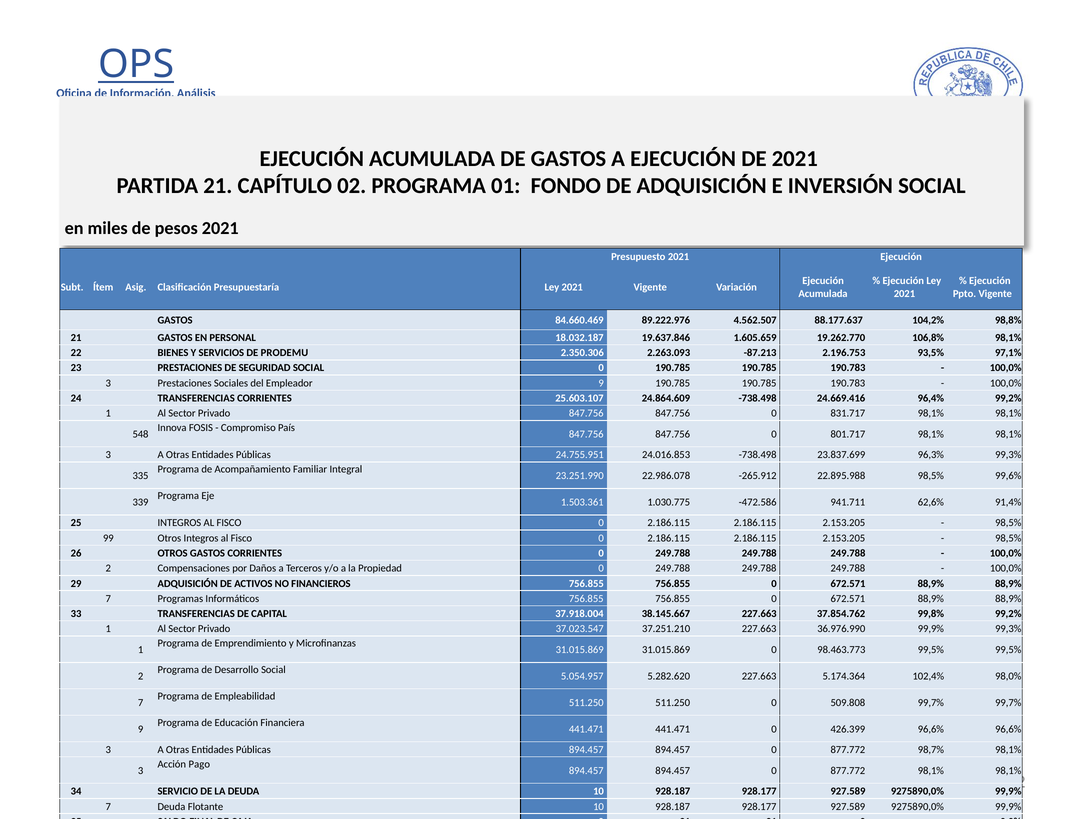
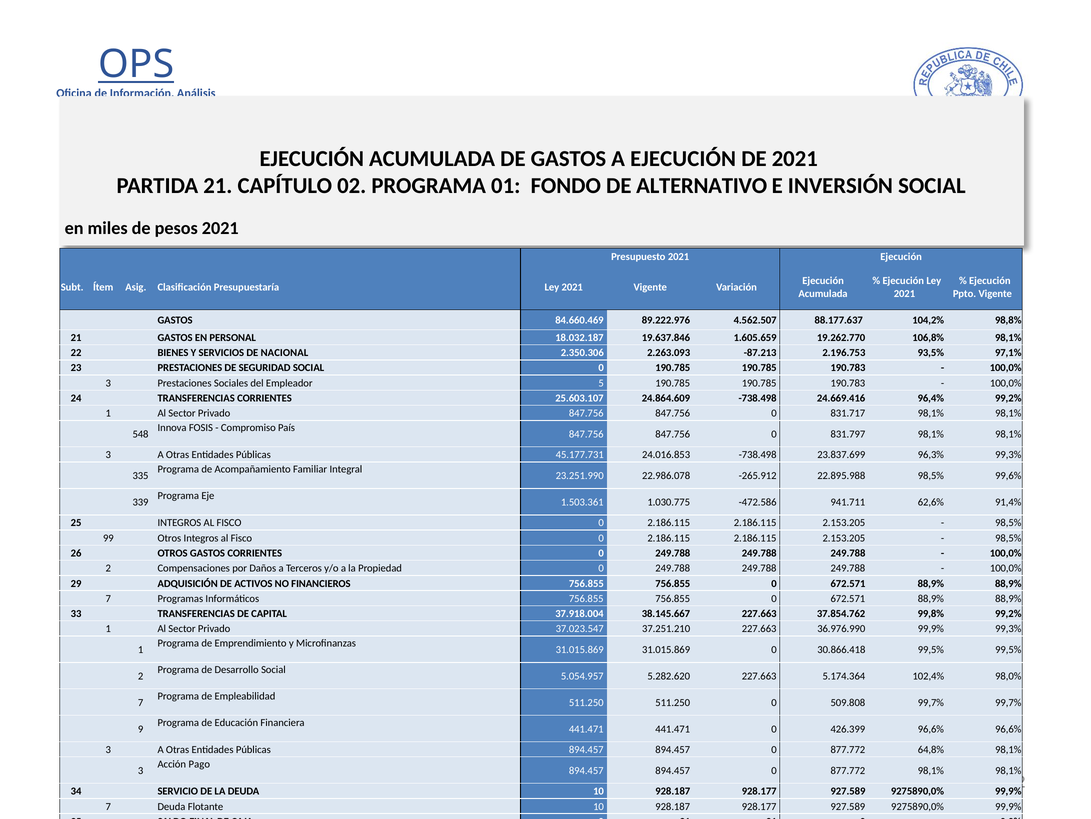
DE ADQUISICIÓN: ADQUISICIÓN -> ALTERNATIVO
PRODEMU: PRODEMU -> NACIONAL
Empleador 9: 9 -> 5
801.717: 801.717 -> 831.797
24.755.951: 24.755.951 -> 45.177.731
98.463.773: 98.463.773 -> 30.866.418
98,7%: 98,7% -> 64,8%
